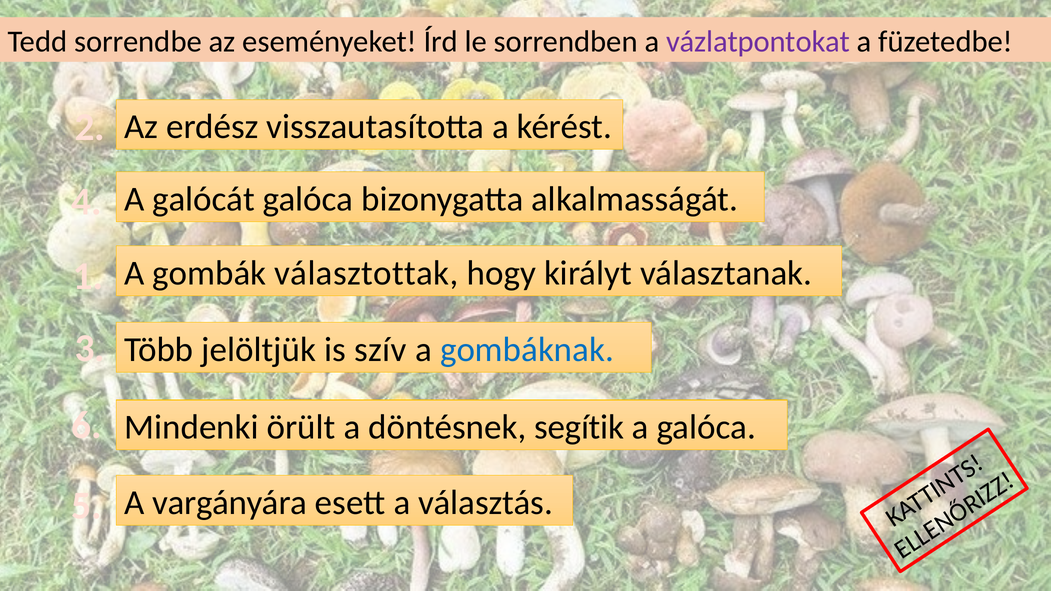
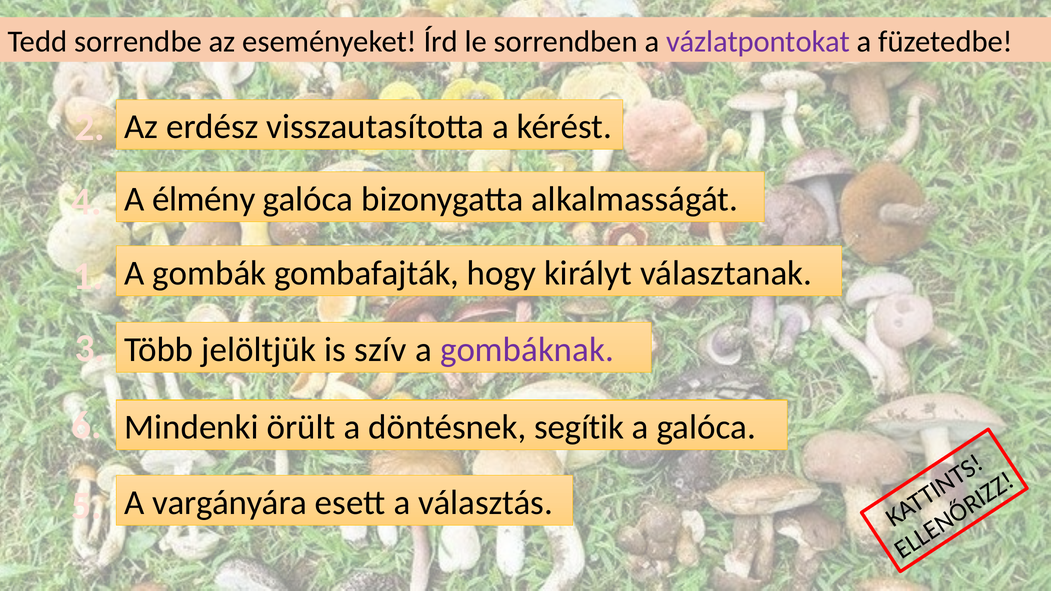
galócát: galócát -> élmény
választottak: választottak -> gombafajták
gombáknak colour: blue -> purple
